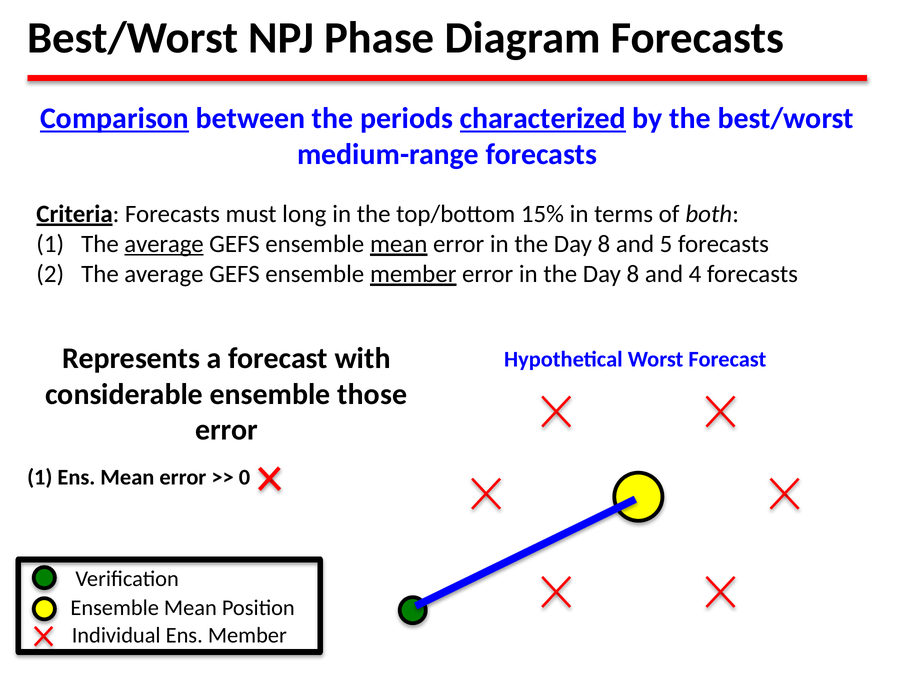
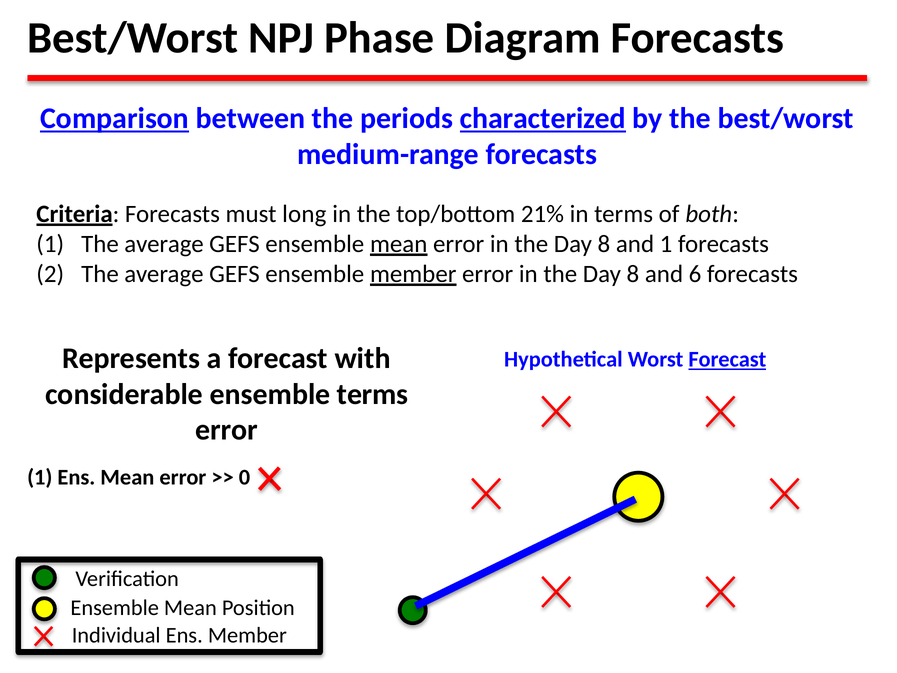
15%: 15% -> 21%
average at (164, 244) underline: present -> none
and 5: 5 -> 1
4: 4 -> 6
Forecast at (727, 359) underline: none -> present
ensemble those: those -> terms
